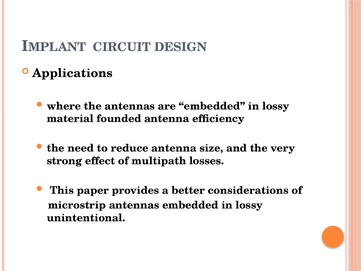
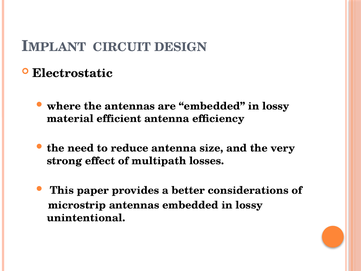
Applications: Applications -> Electrostatic
founded: founded -> efficient
